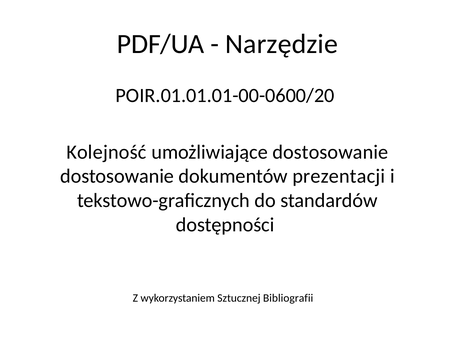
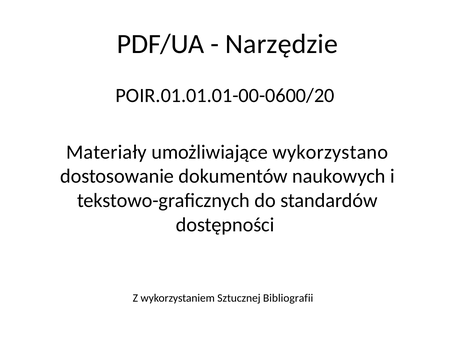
Kolejność: Kolejność -> Materiały
umożliwiające dostosowanie: dostosowanie -> wykorzystano
prezentacji: prezentacji -> naukowych
